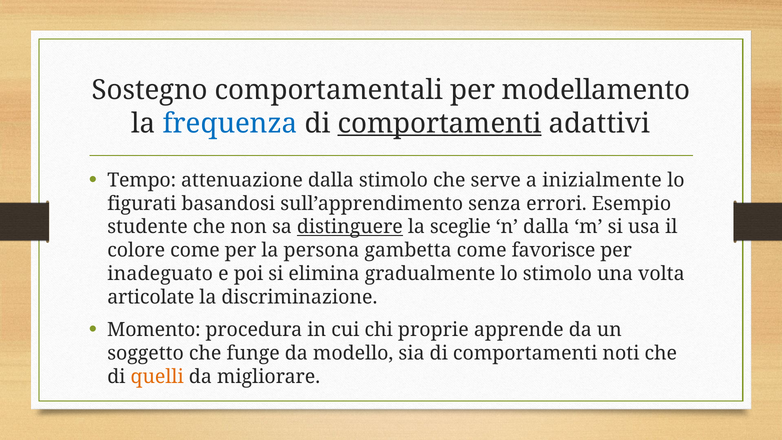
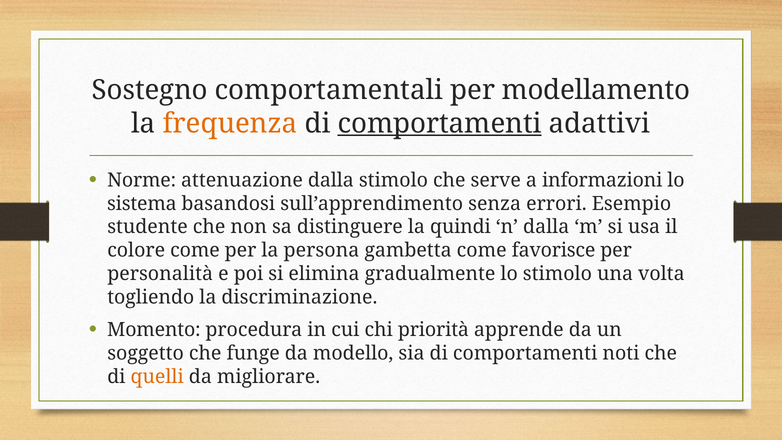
frequenza colour: blue -> orange
Tempo: Tempo -> Norme
inizialmente: inizialmente -> informazioni
figurati: figurati -> sistema
distinguere underline: present -> none
sceglie: sceglie -> quindi
inadeguato: inadeguato -> personalità
articolate: articolate -> togliendo
proprie: proprie -> priorità
